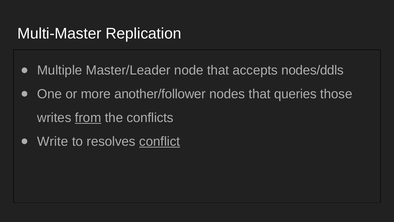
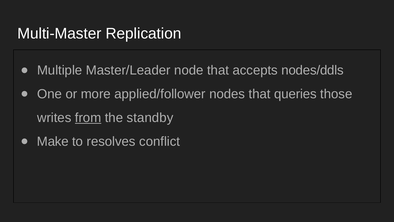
another/follower: another/follower -> applied/follower
conflicts: conflicts -> standby
Write: Write -> Make
conflict underline: present -> none
